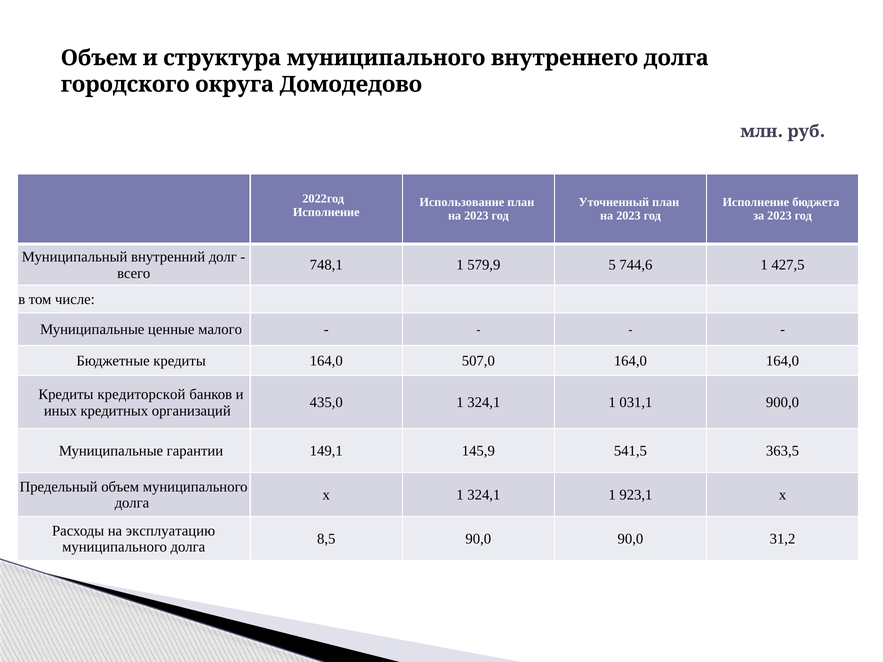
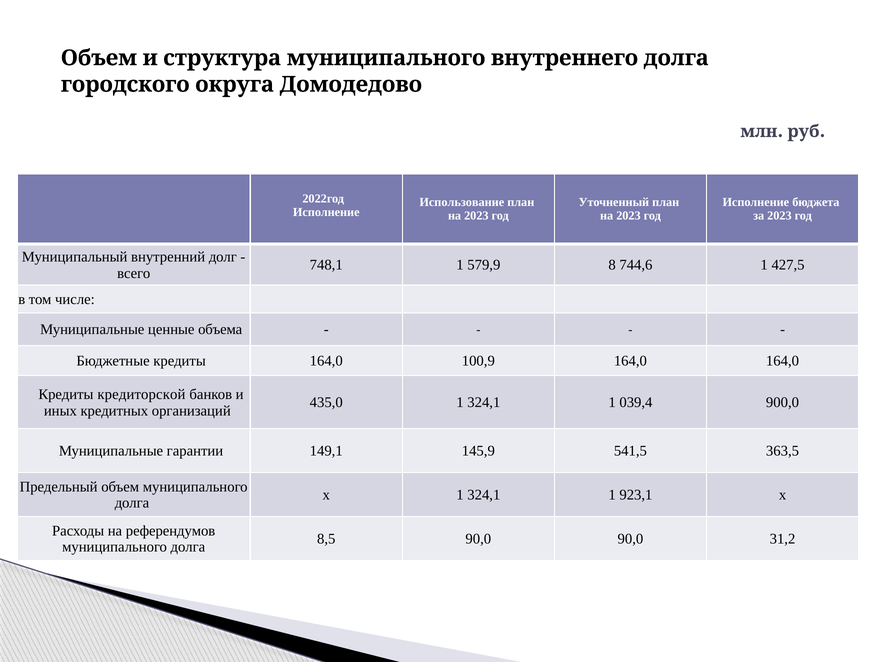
5: 5 -> 8
малого: малого -> объема
507,0: 507,0 -> 100,9
031,1: 031,1 -> 039,4
эксплуатацию: эксплуатацию -> референдумов
